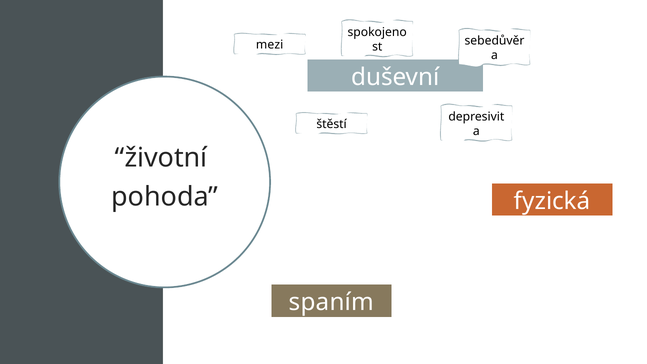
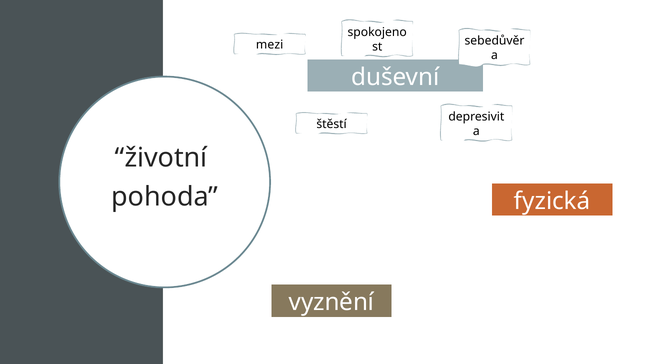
spaním: spaním -> vyznění
